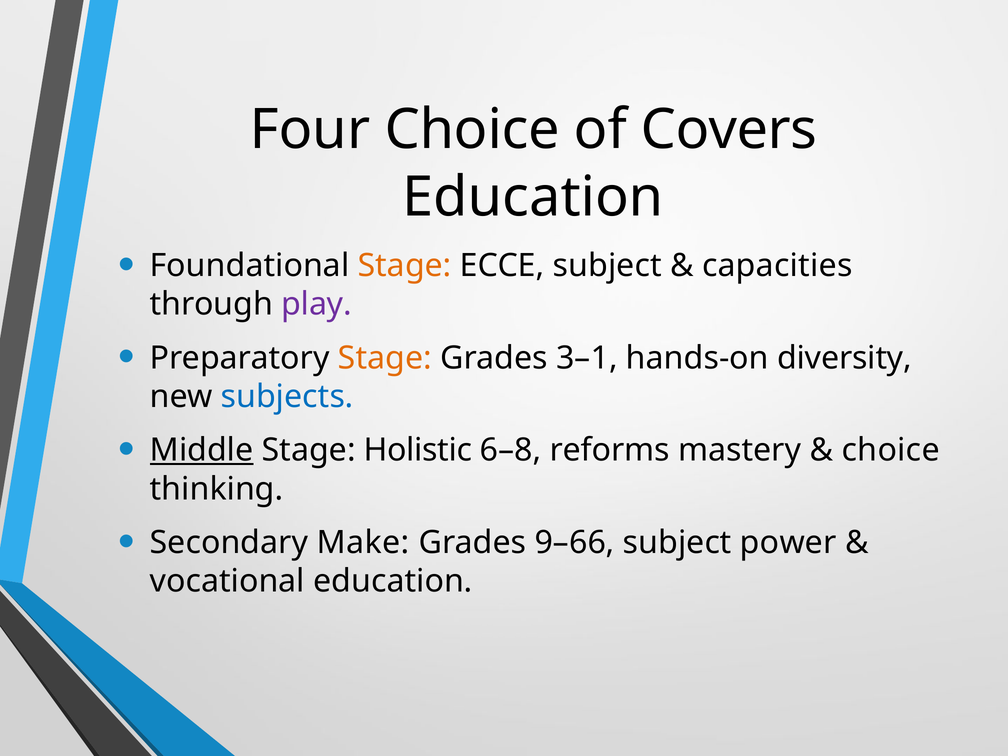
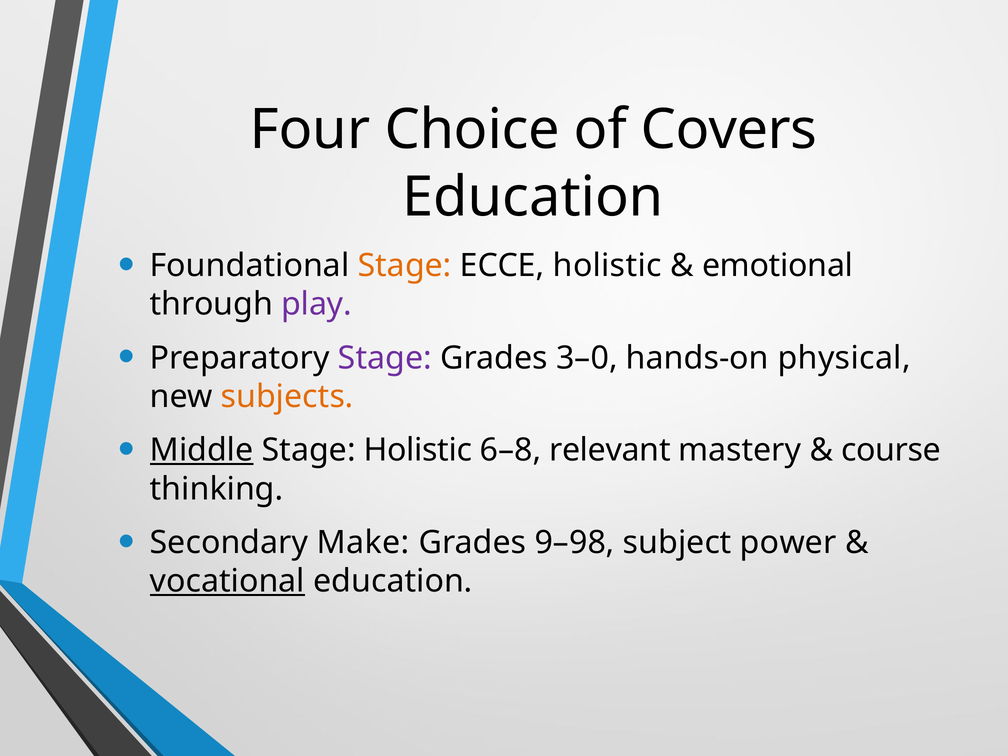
ECCE subject: subject -> holistic
capacities: capacities -> emotional
Stage at (385, 358) colour: orange -> purple
3–1: 3–1 -> 3–0
diversity: diversity -> physical
subjects colour: blue -> orange
reforms: reforms -> relevant
choice at (891, 450): choice -> course
9–66: 9–66 -> 9–98
vocational underline: none -> present
